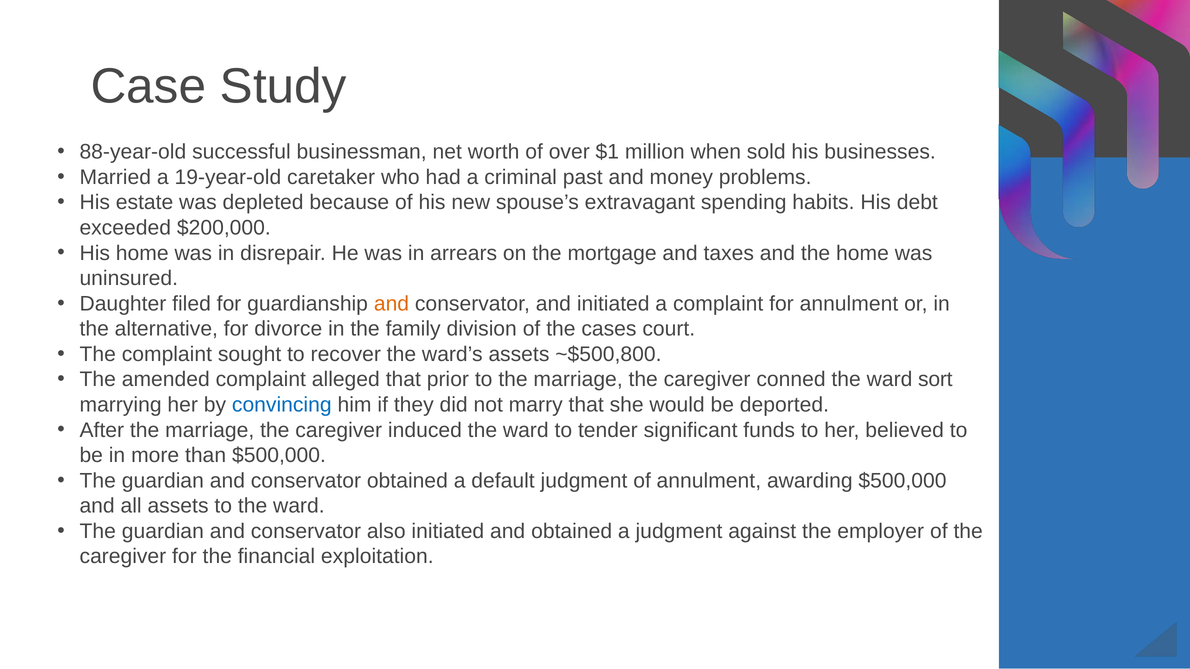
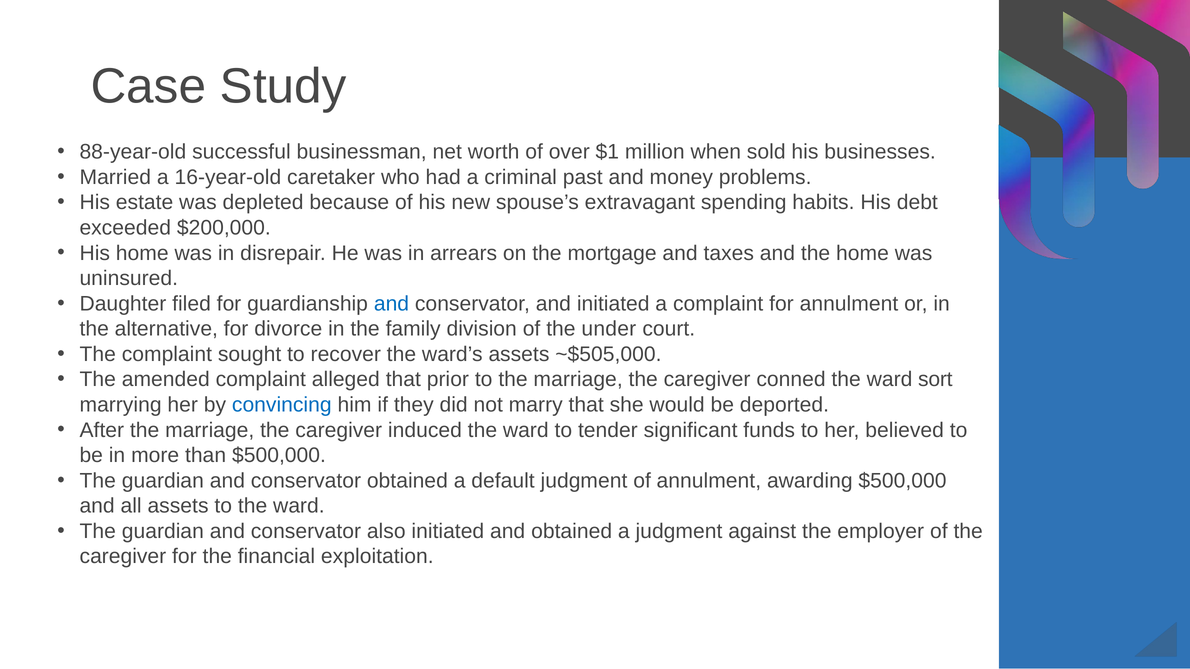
19-year-old: 19-year-old -> 16-year-old
and at (391, 304) colour: orange -> blue
cases: cases -> under
~$500,800: ~$500,800 -> ~$505,000
